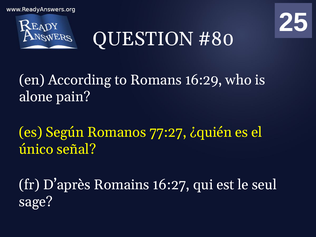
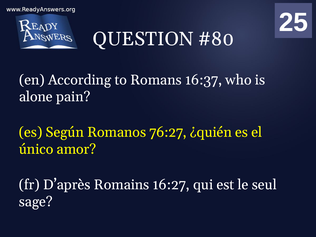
16:29: 16:29 -> 16:37
77:27: 77:27 -> 76:27
señal: señal -> amor
